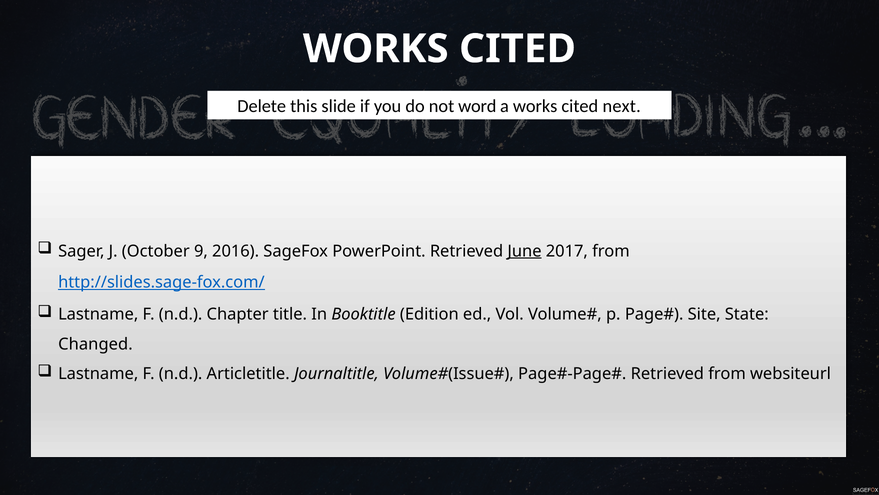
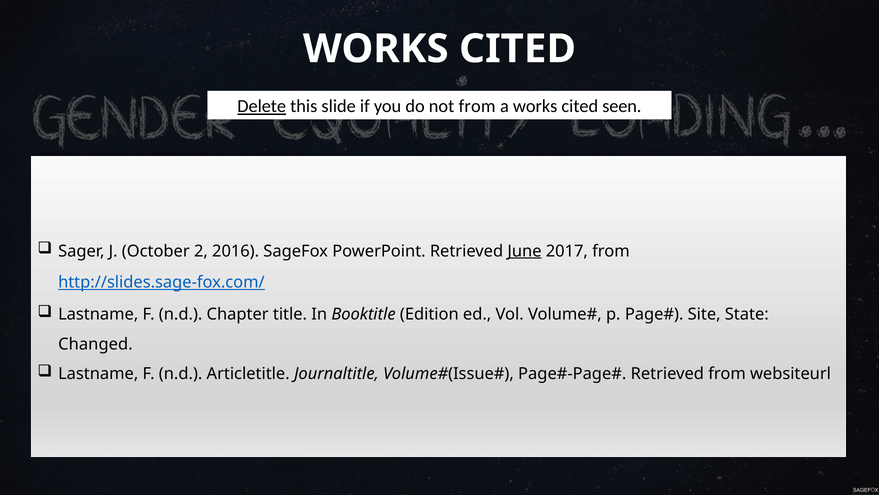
Delete underline: none -> present
not word: word -> from
next: next -> seen
9: 9 -> 2
